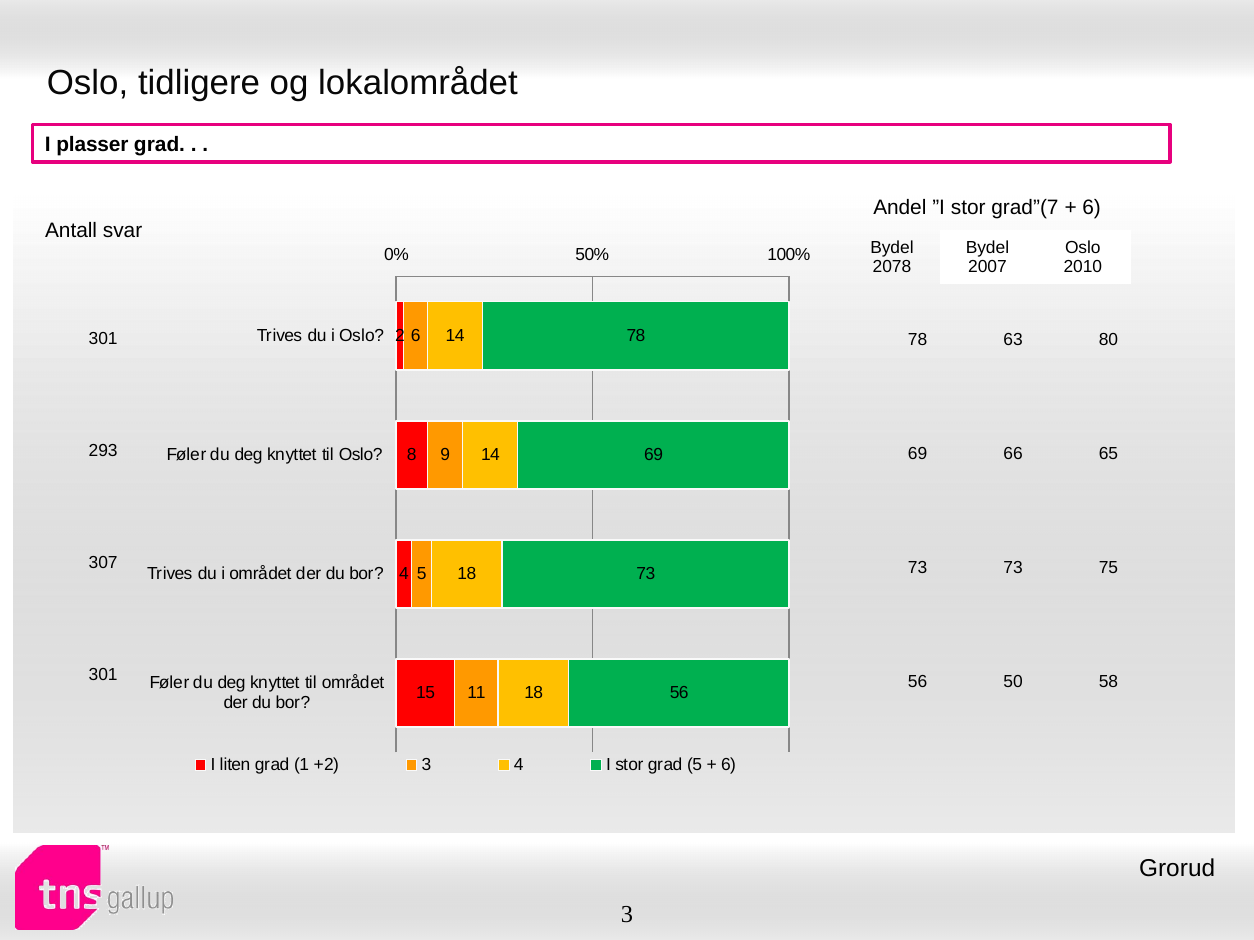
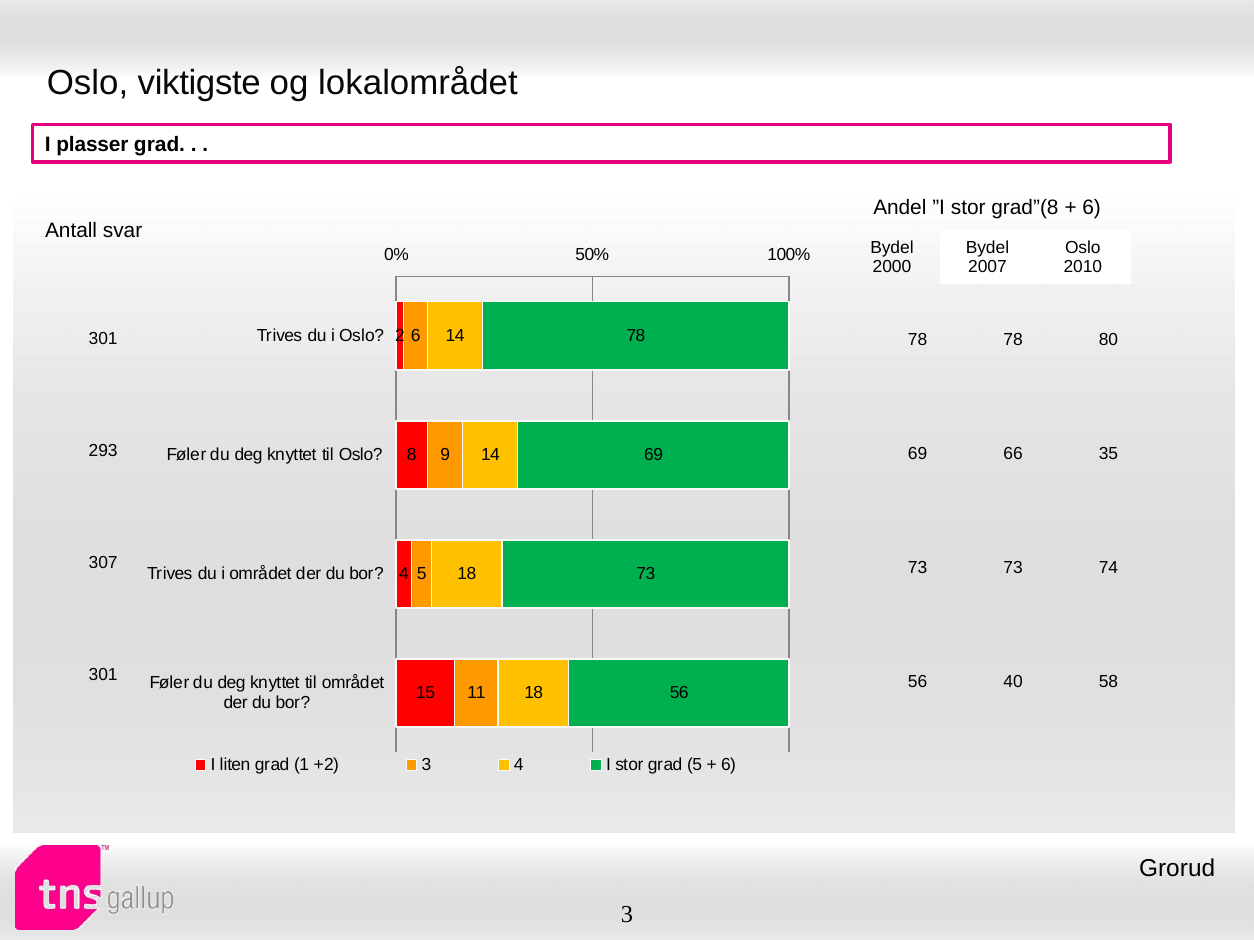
tidligere: tidligere -> viktigste
grad”(7: grad”(7 -> grad”(8
2078: 2078 -> 2000
78 63: 63 -> 78
65: 65 -> 35
75: 75 -> 74
50: 50 -> 40
